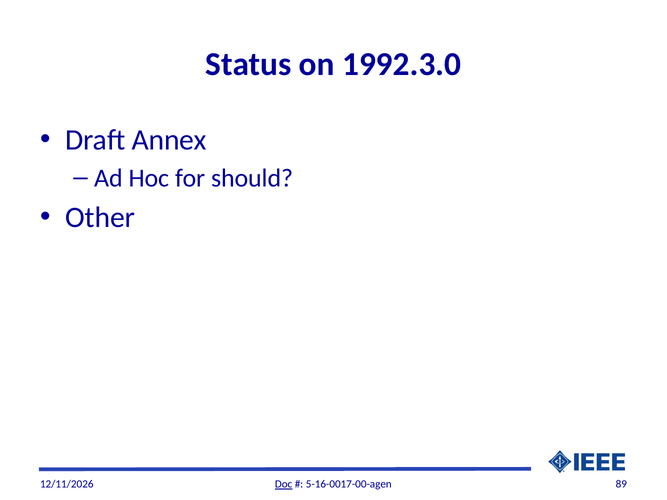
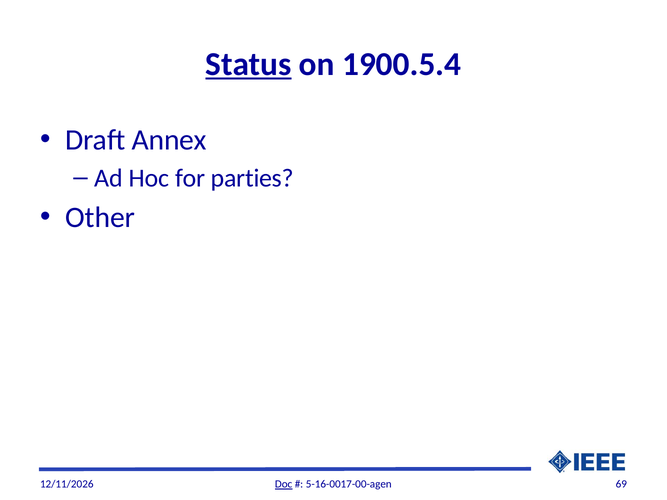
Status underline: none -> present
1992.3.0: 1992.3.0 -> 1900.5.4
should: should -> parties
89: 89 -> 69
